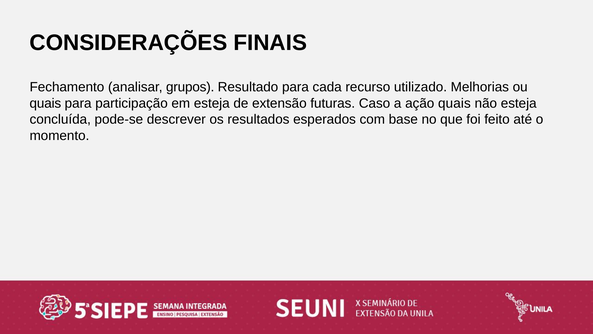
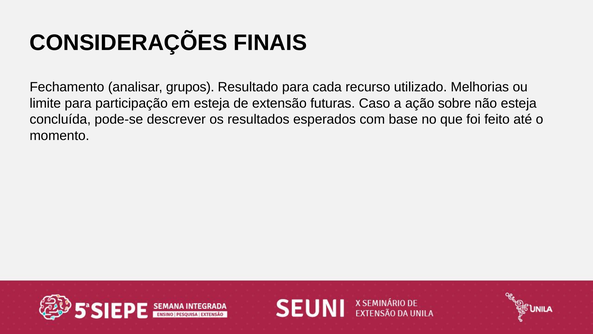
quais at (45, 103): quais -> limite
ação quais: quais -> sobre
